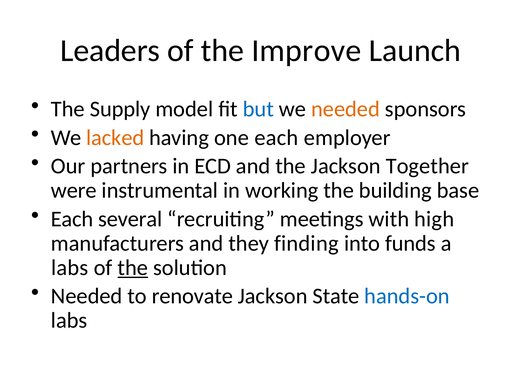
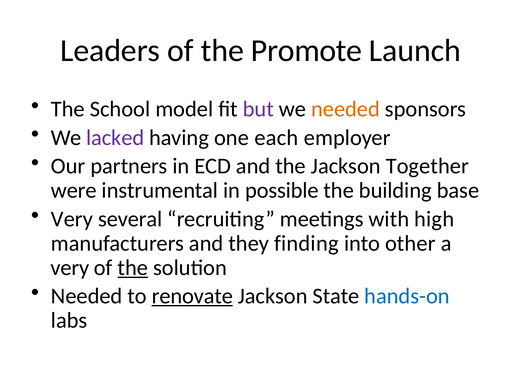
Improve: Improve -> Promote
Supply: Supply -> School
but colour: blue -> purple
lacked colour: orange -> purple
working: working -> possible
Each at (72, 219): Each -> Very
funds: funds -> other
labs at (70, 267): labs -> very
renovate underline: none -> present
